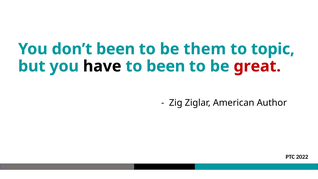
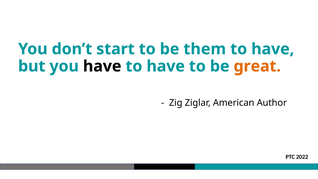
don’t been: been -> start
topic at (273, 49): topic -> have
been at (166, 66): been -> have
great colour: red -> orange
